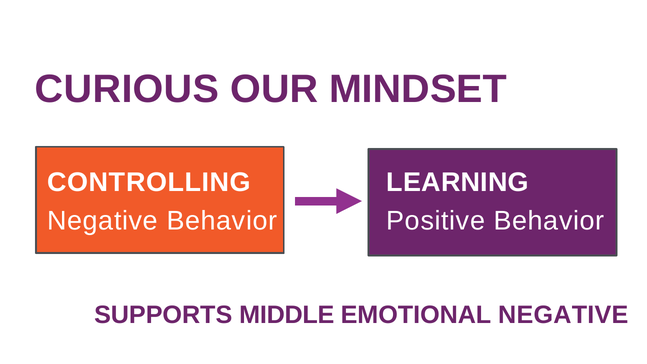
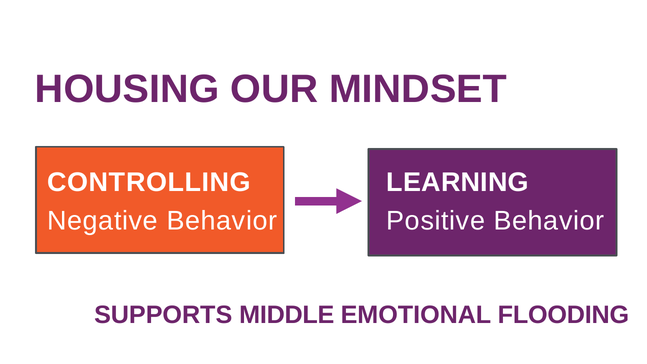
CURIOUS: CURIOUS -> HOUSING
EMOTIONAL NEGATIVE: NEGATIVE -> FLOODING
